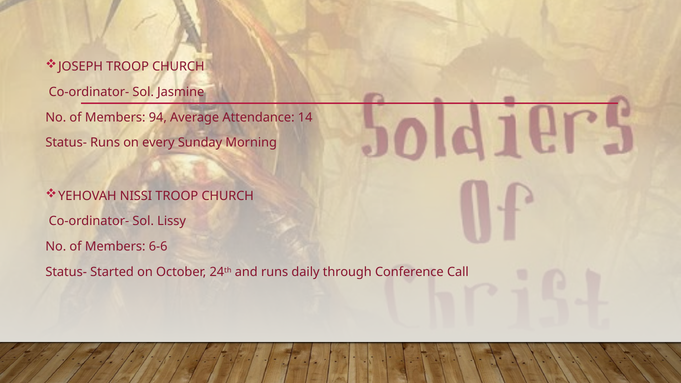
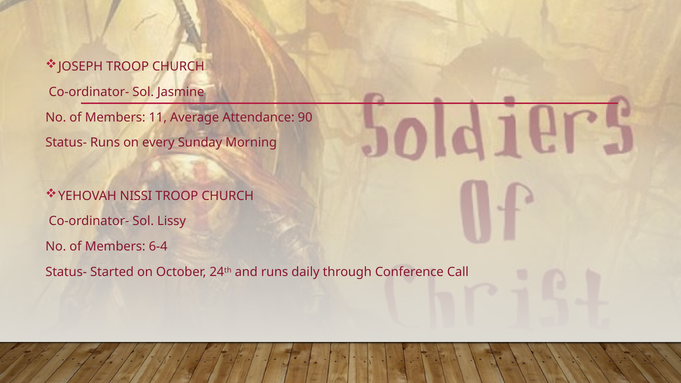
94: 94 -> 11
14: 14 -> 90
6-6: 6-6 -> 6-4
